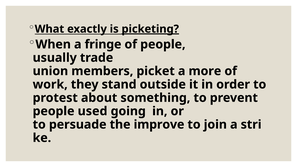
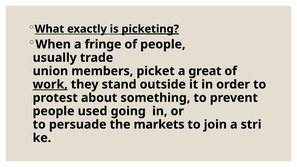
more: more -> great
work underline: none -> present
improve: improve -> markets
